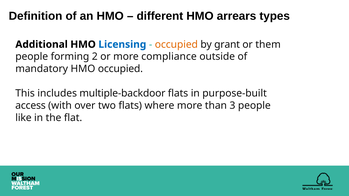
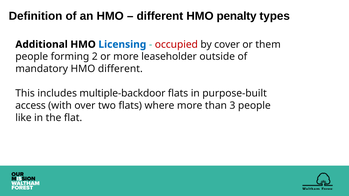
arrears: arrears -> penalty
occupied at (176, 45) colour: orange -> red
grant: grant -> cover
compliance: compliance -> leaseholder
HMO occupied: occupied -> different
